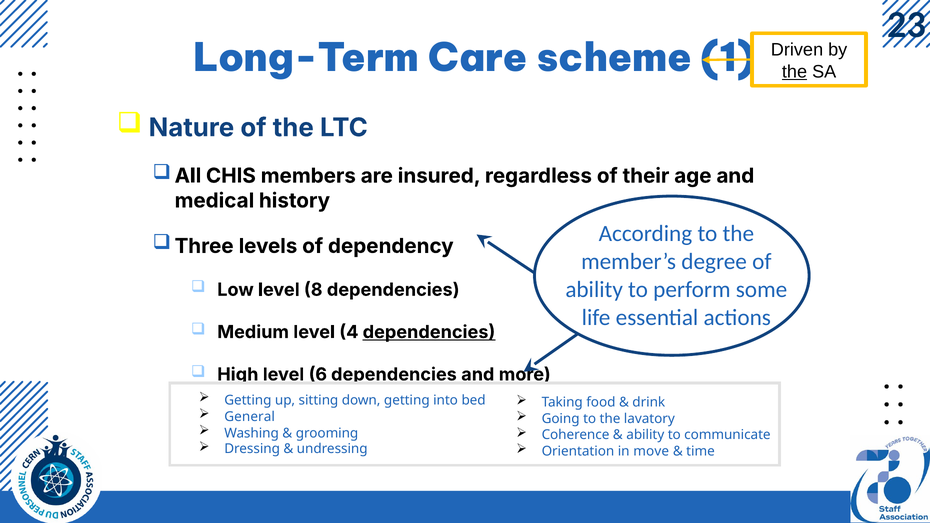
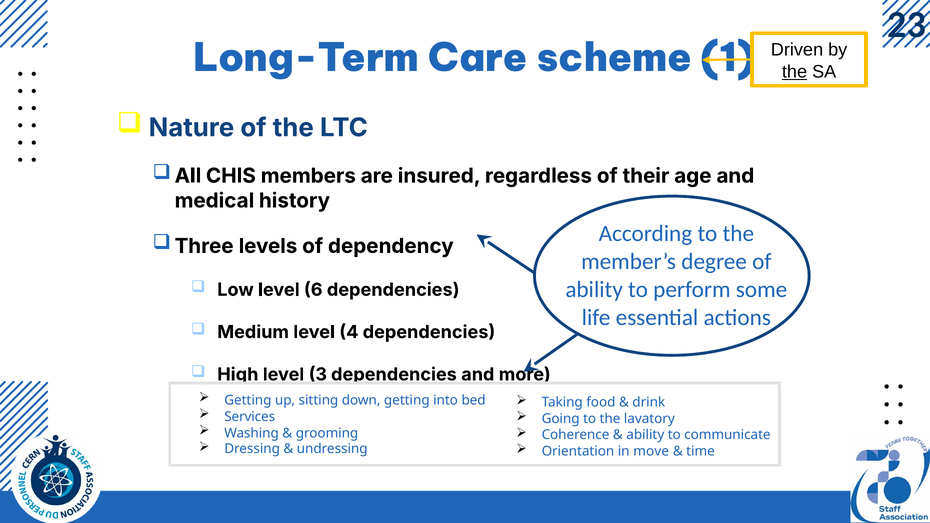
8: 8 -> 6
dependencies at (429, 332) underline: present -> none
6: 6 -> 3
General: General -> Services
